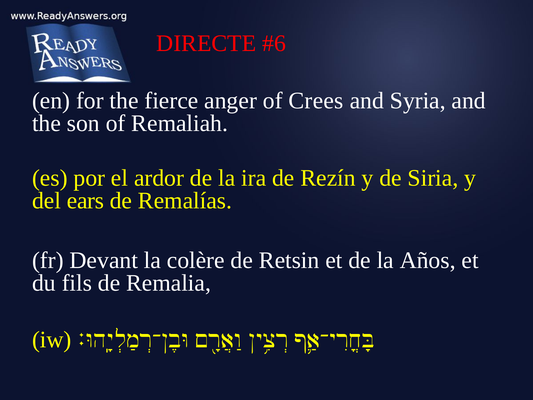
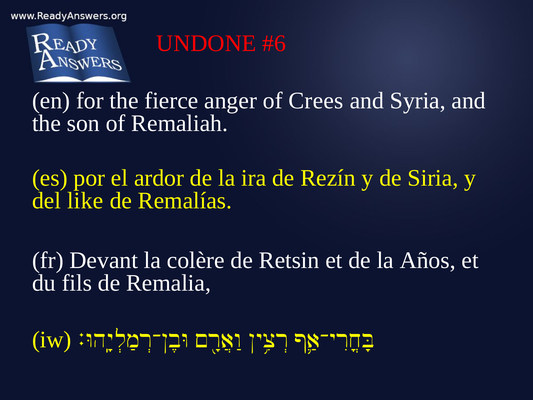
DIRECTE: DIRECTE -> UNDONE
ears: ears -> like
